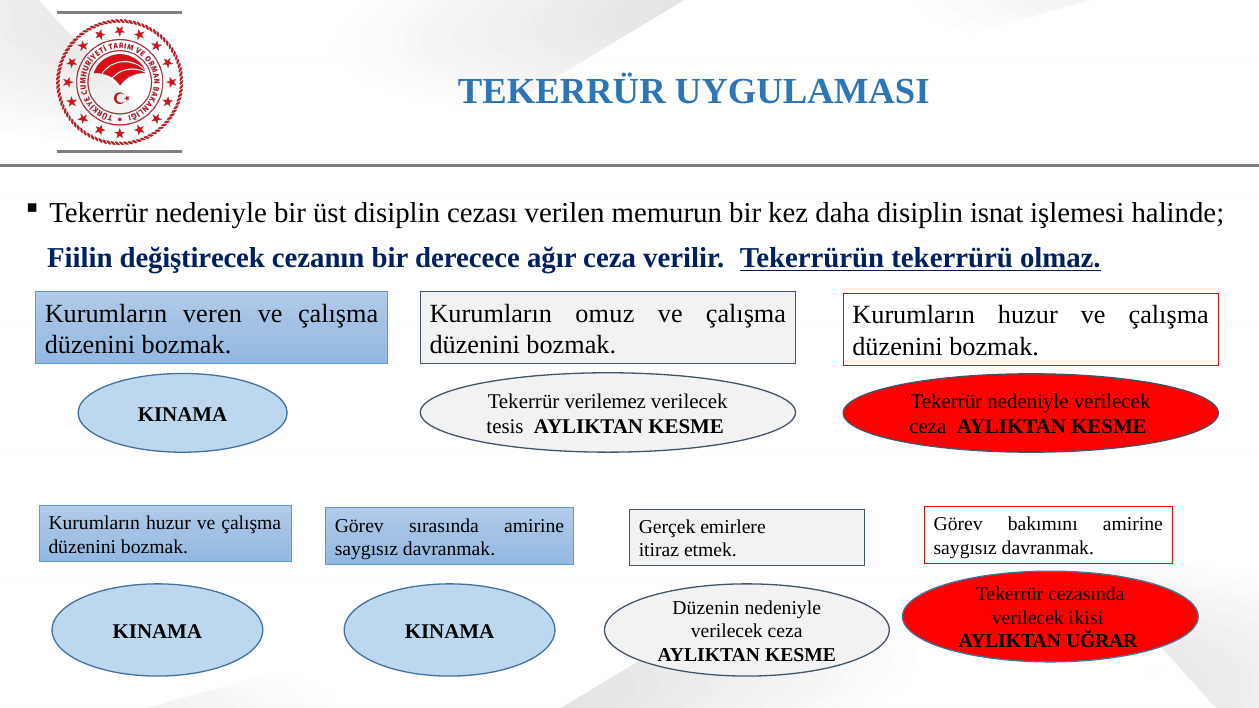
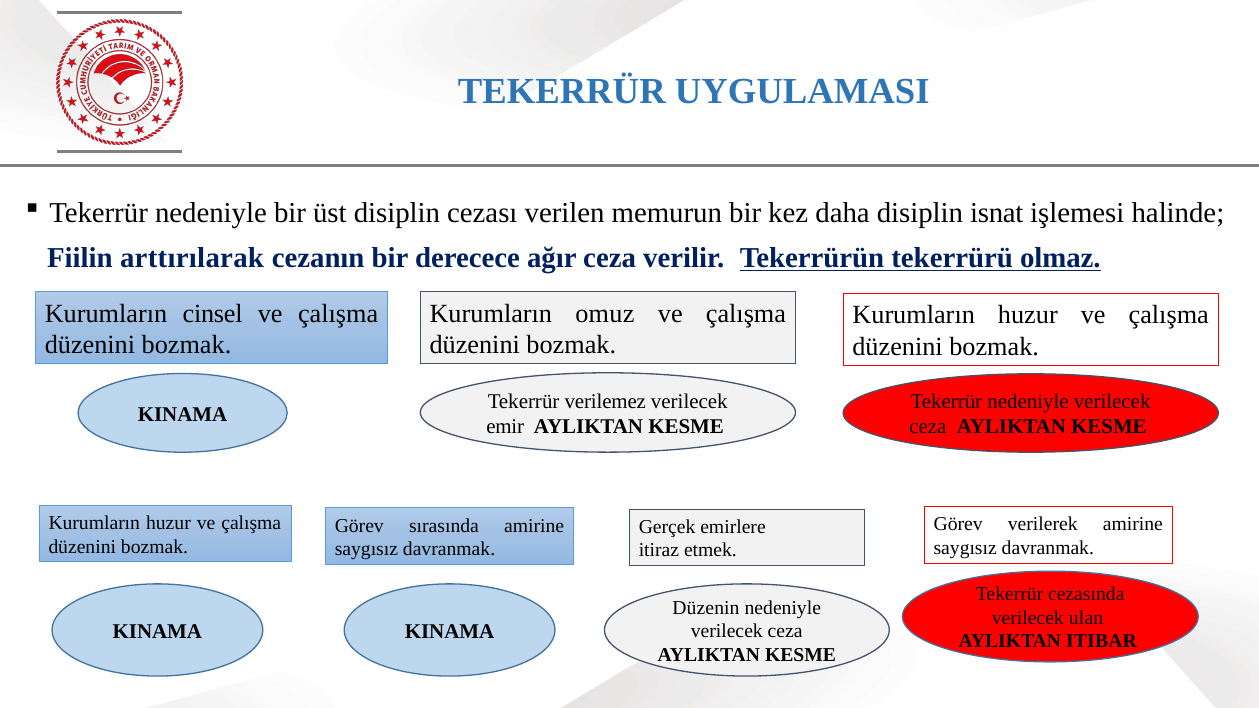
değiştirecek: değiştirecek -> arttırılarak
veren: veren -> cinsel
tesis: tesis -> emir
bakımını: bakımını -> verilerek
ikisi: ikisi -> ulan
UĞRAR: UĞRAR -> ITIBAR
